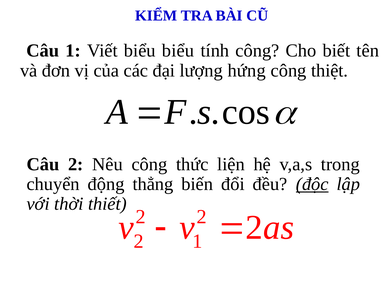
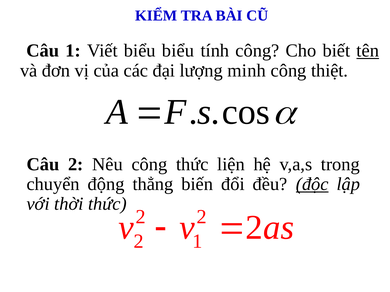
tên underline: none -> present
hứng: hứng -> minh
thời thiết: thiết -> thức
